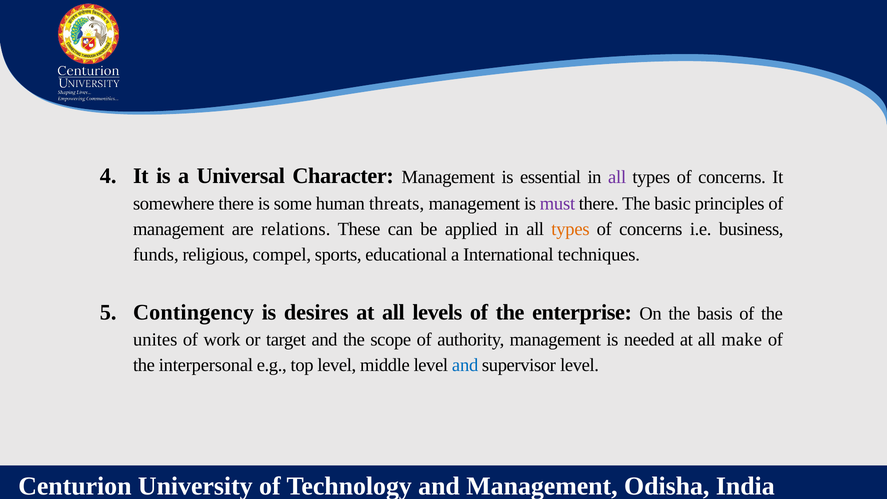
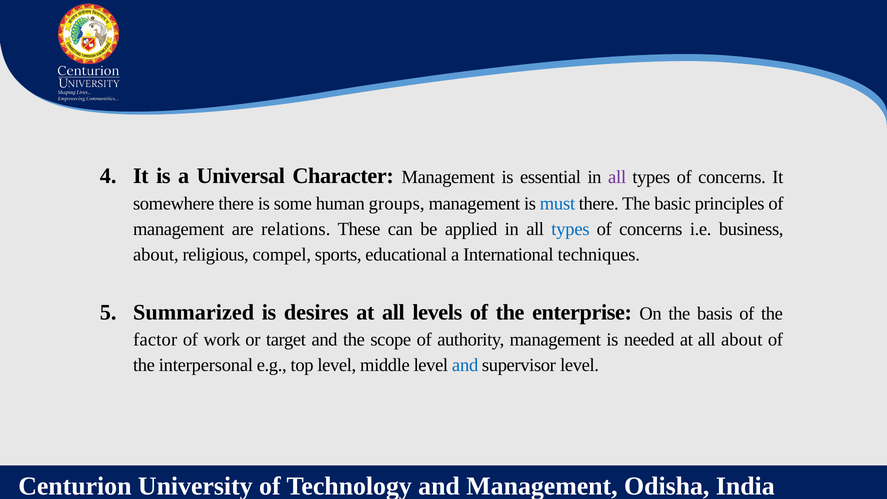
threats: threats -> groups
must colour: purple -> blue
types at (570, 229) colour: orange -> blue
funds at (156, 254): funds -> about
Contingency: Contingency -> Summarized
unites: unites -> factor
all make: make -> about
